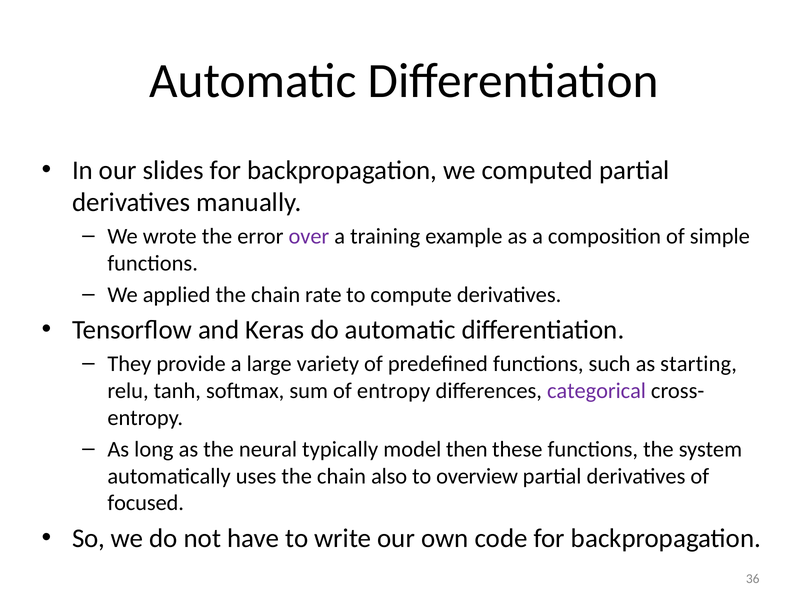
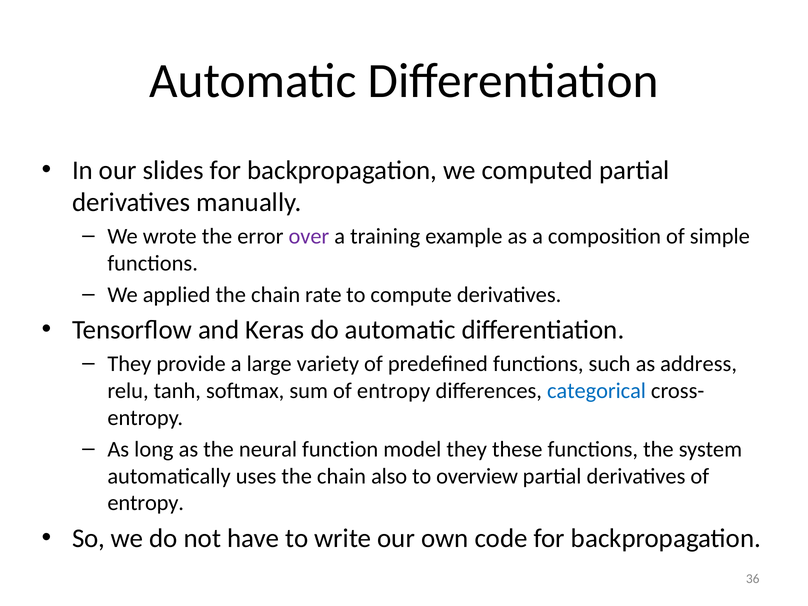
starting: starting -> address
categorical colour: purple -> blue
typically: typically -> function
model then: then -> they
focused at (146, 503): focused -> entropy
